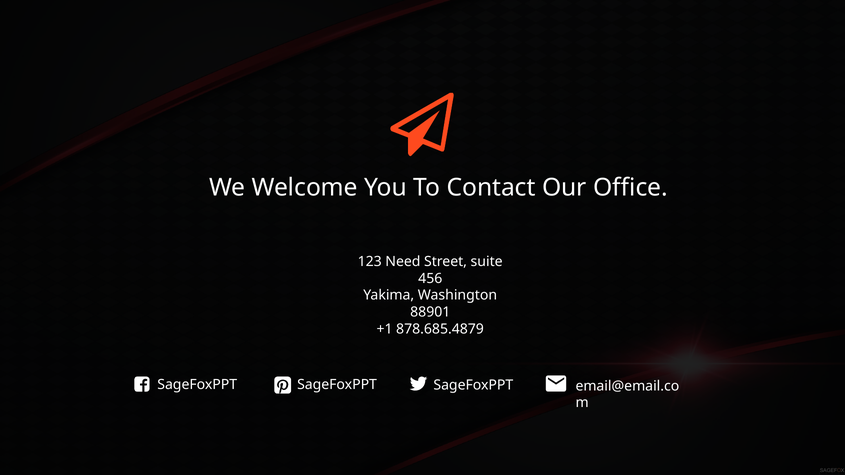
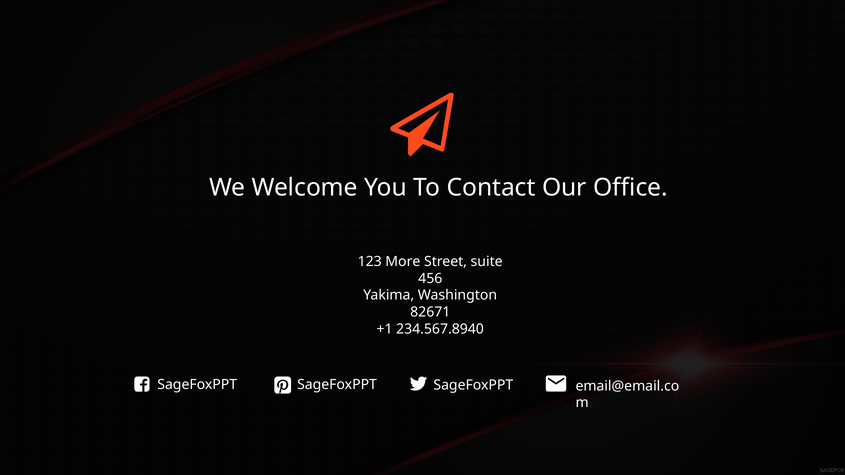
Need: Need -> More
88901: 88901 -> 82671
878.685.4879: 878.685.4879 -> 234.567.8940
